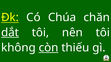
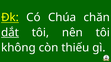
còn underline: present -> none
